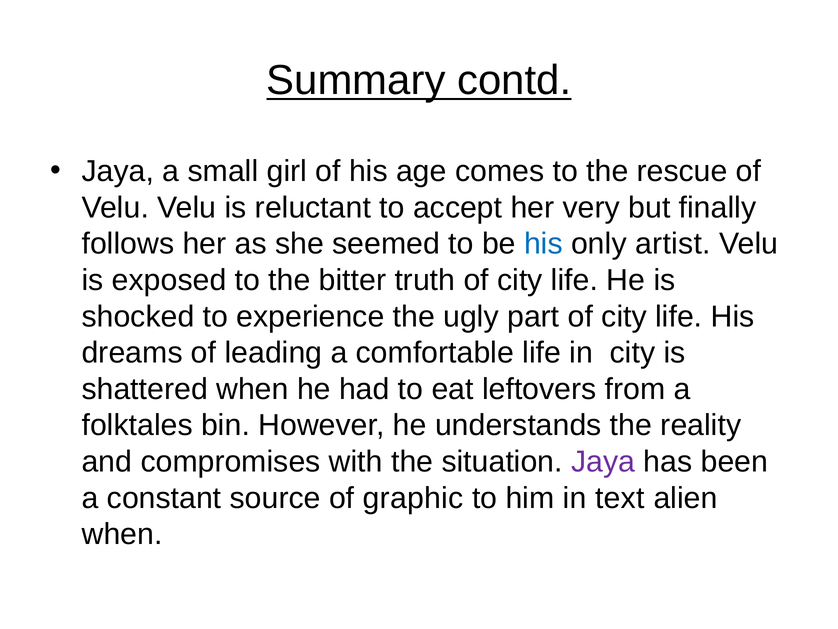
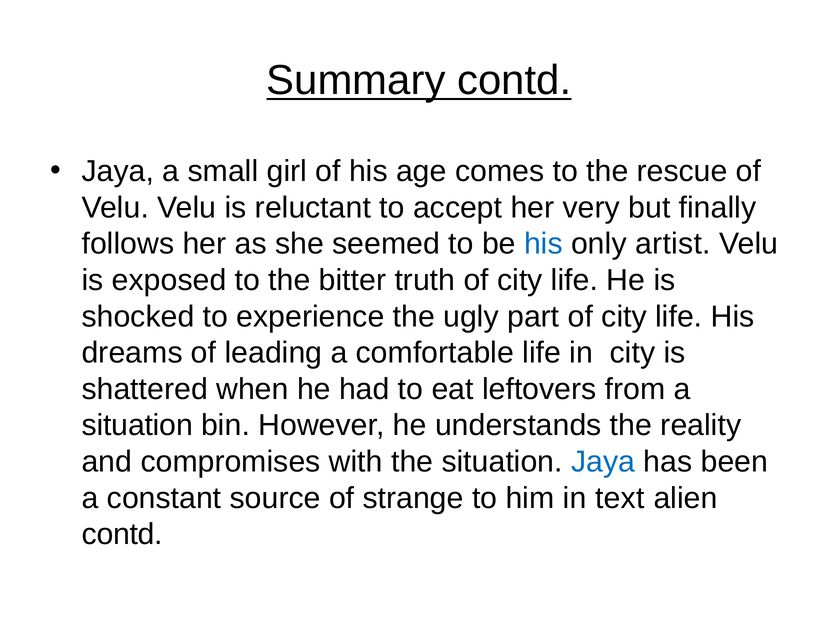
folktales at (137, 425): folktales -> situation
Jaya at (603, 461) colour: purple -> blue
graphic: graphic -> strange
when at (122, 534): when -> contd
